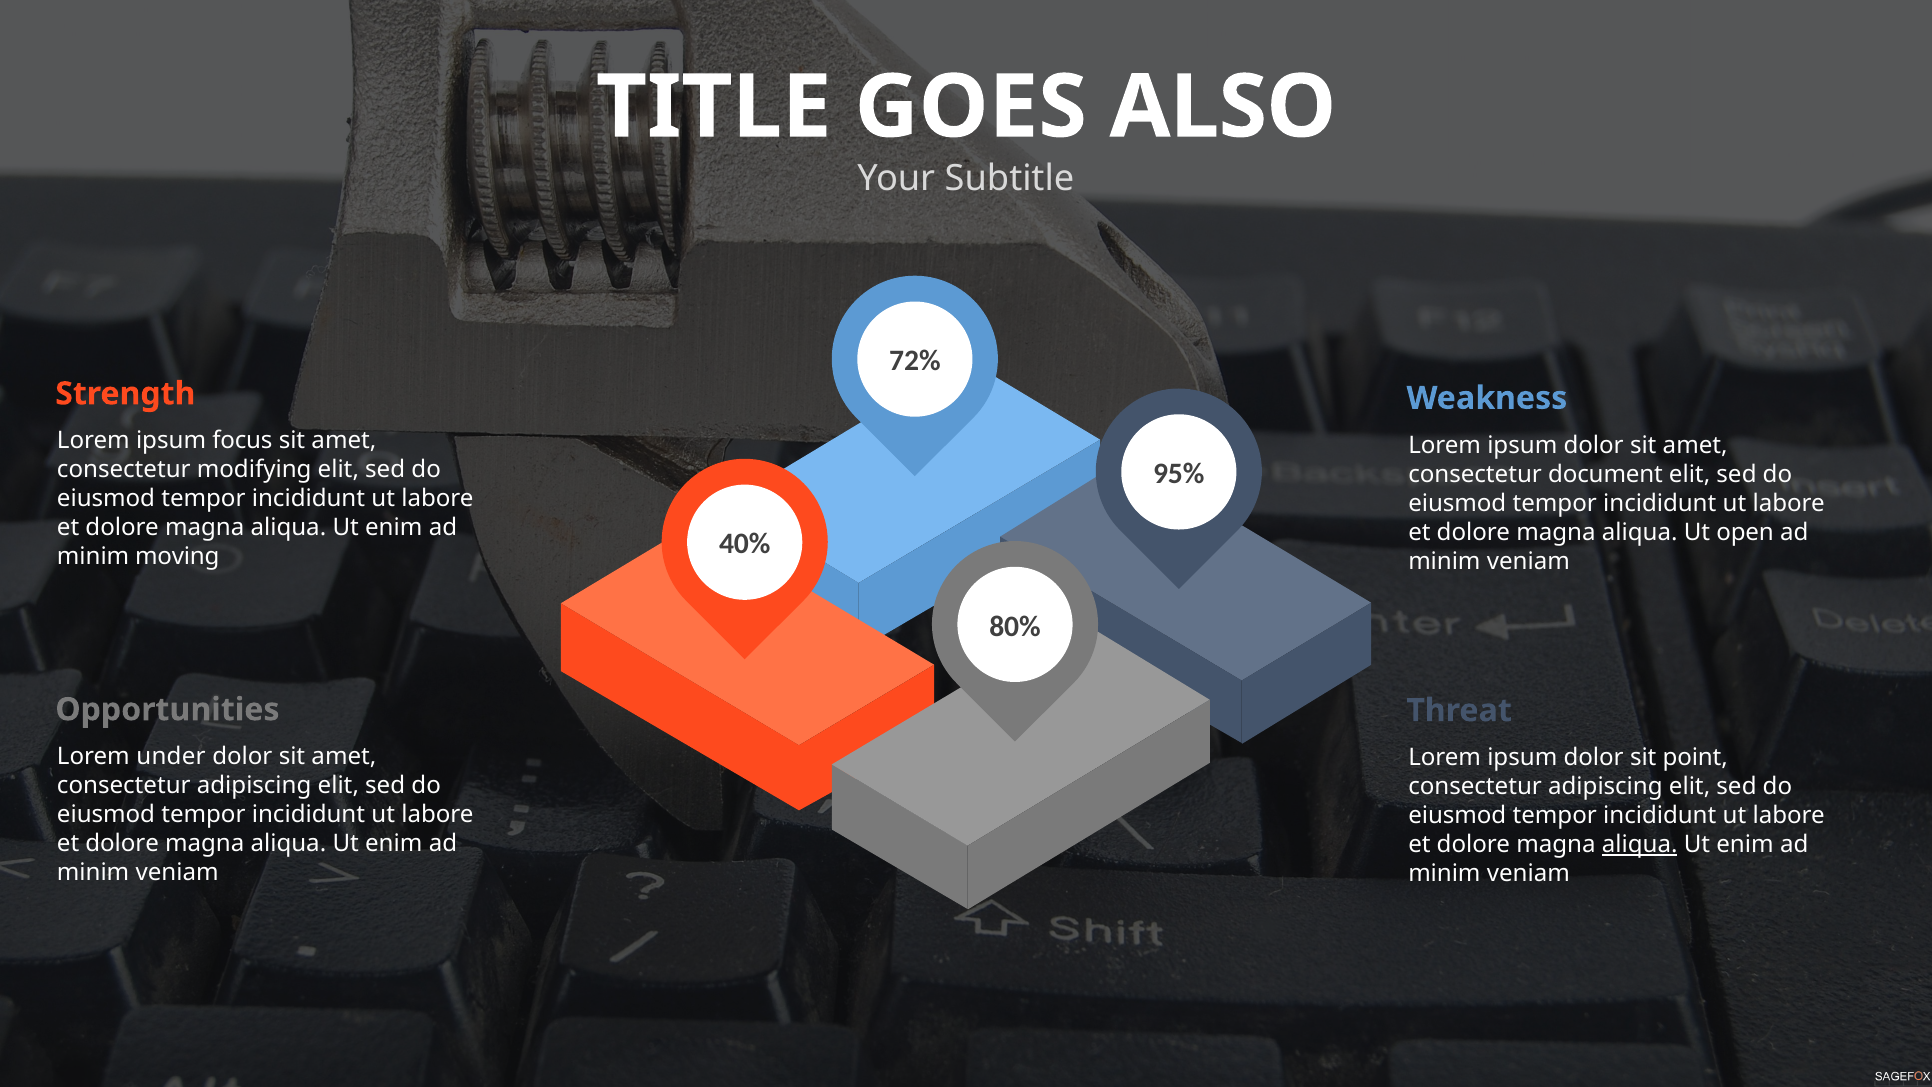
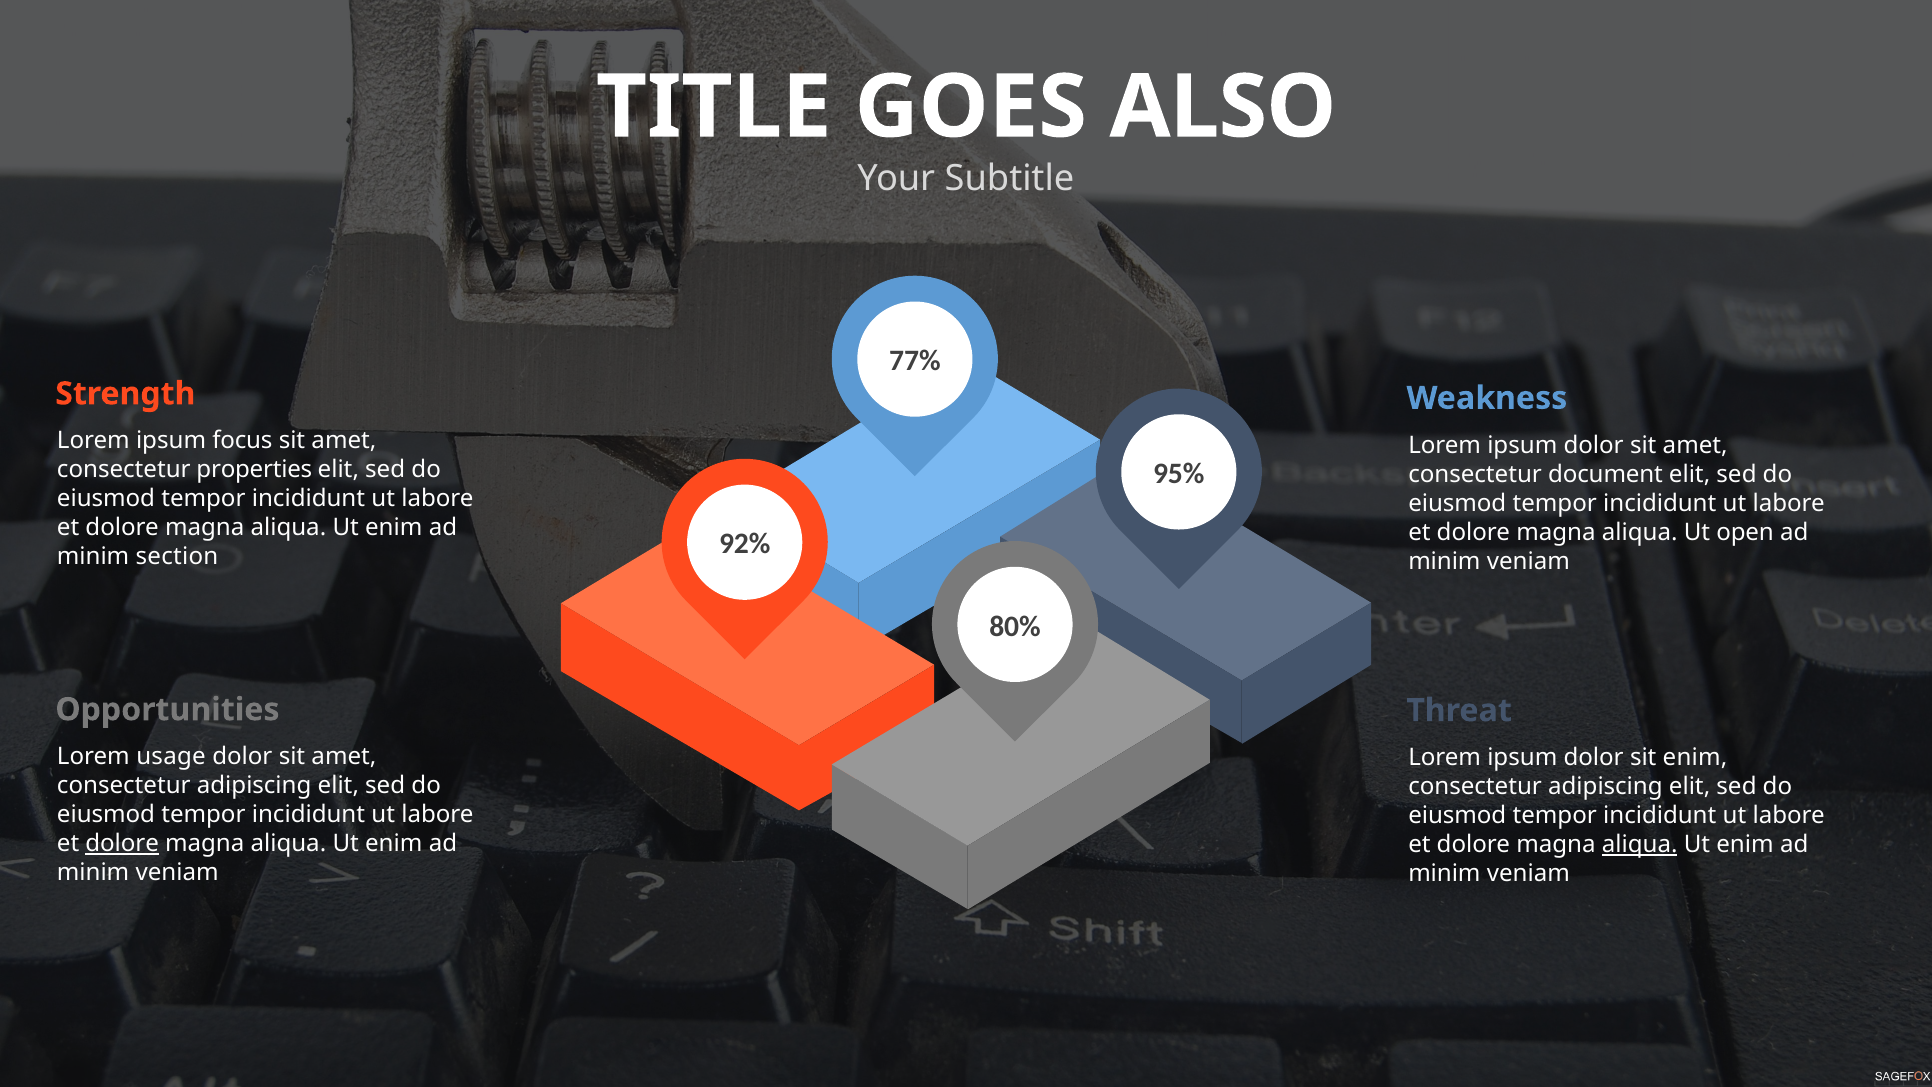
72%: 72% -> 77%
modifying: modifying -> properties
40%: 40% -> 92%
moving: moving -> section
under: under -> usage
sit point: point -> enim
dolore at (122, 843) underline: none -> present
